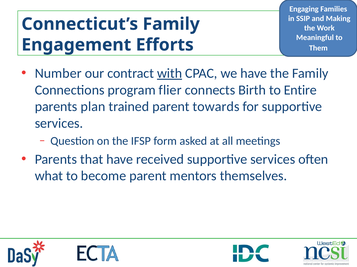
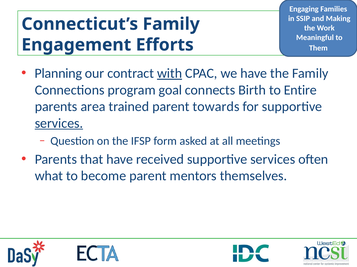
Number: Number -> Planning
flier: flier -> goal
plan: plan -> area
services at (59, 124) underline: none -> present
